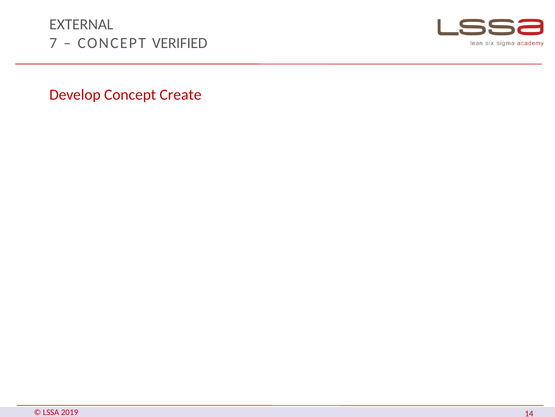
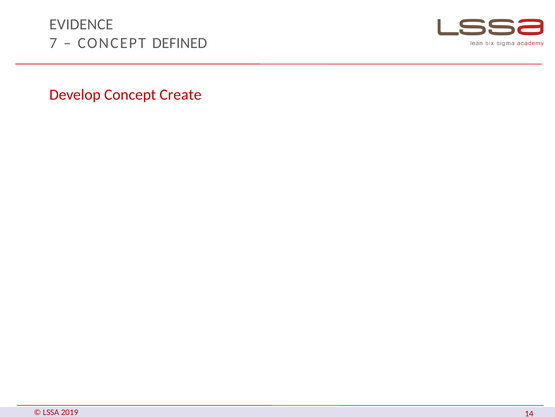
EXTERNAL: EXTERNAL -> EVIDENCE
VERIFIED: VERIFIED -> DEFINED
